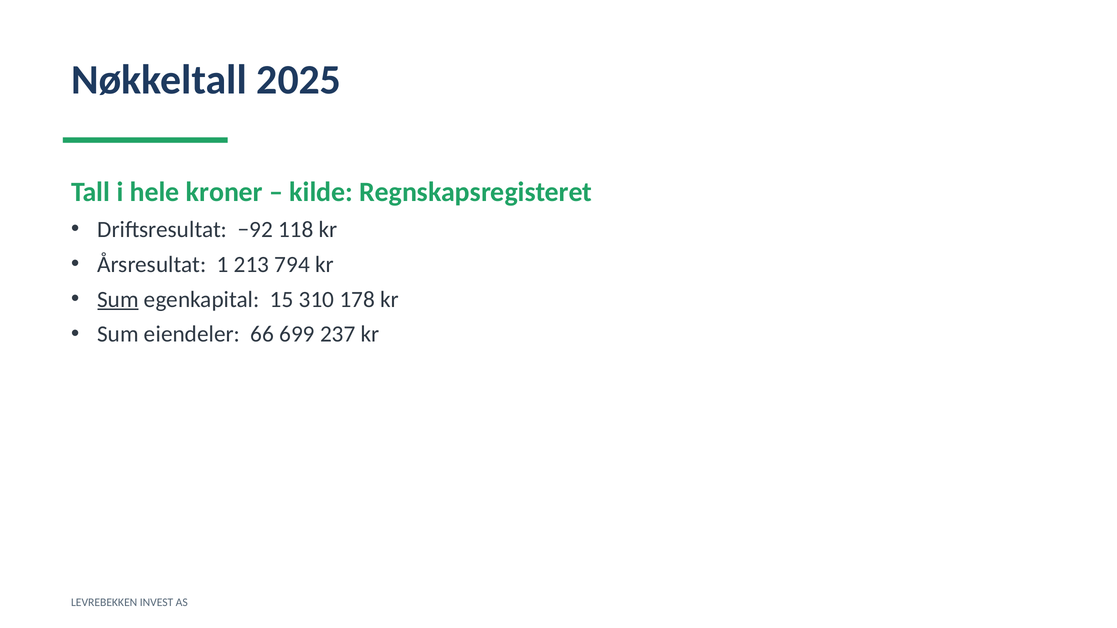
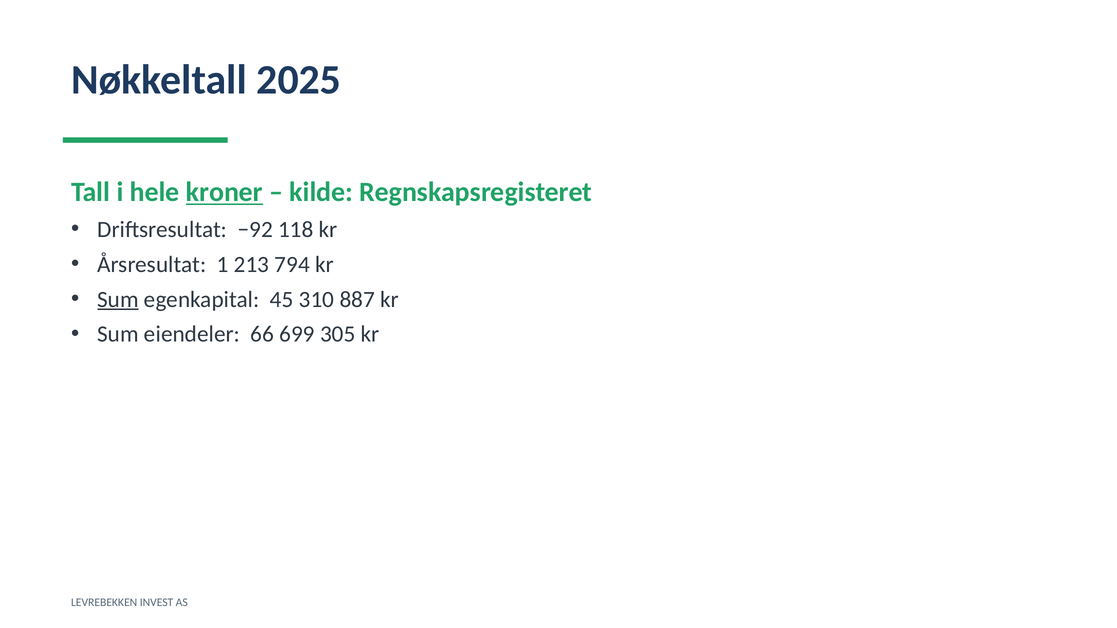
kroner underline: none -> present
15: 15 -> 45
178: 178 -> 887
237: 237 -> 305
